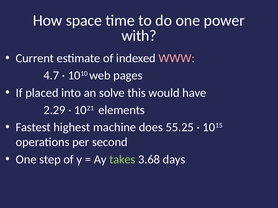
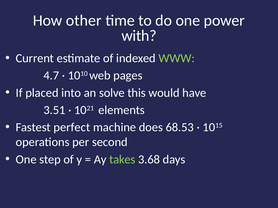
space: space -> other
WWW colour: pink -> light green
2.29: 2.29 -> 3.51
highest: highest -> perfect
55.25: 55.25 -> 68.53
